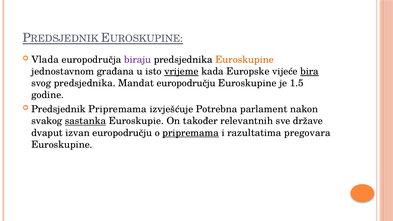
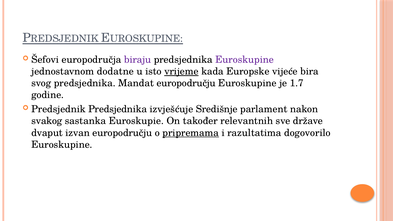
Vlada: Vlada -> Šefovi
Euroskupine at (245, 60) colour: orange -> purple
građana: građana -> dodatne
bira underline: present -> none
1.5: 1.5 -> 1.7
Predsjednik Pripremama: Pripremama -> Predsjednika
Potrebna: Potrebna -> Središnje
sastanka underline: present -> none
pregovara: pregovara -> dogovorilo
